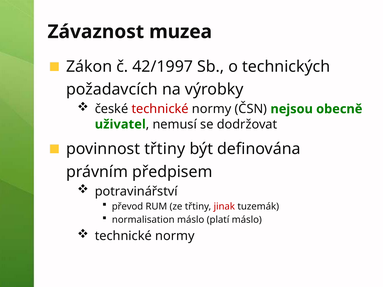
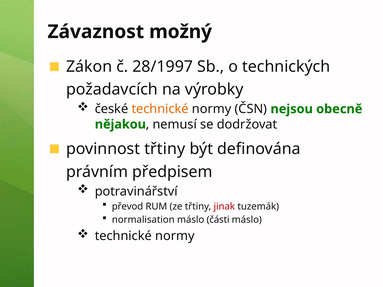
muzea: muzea -> možný
42/1997: 42/1997 -> 28/1997
technické at (160, 109) colour: red -> orange
uživatel: uživatel -> nějakou
platí: platí -> části
